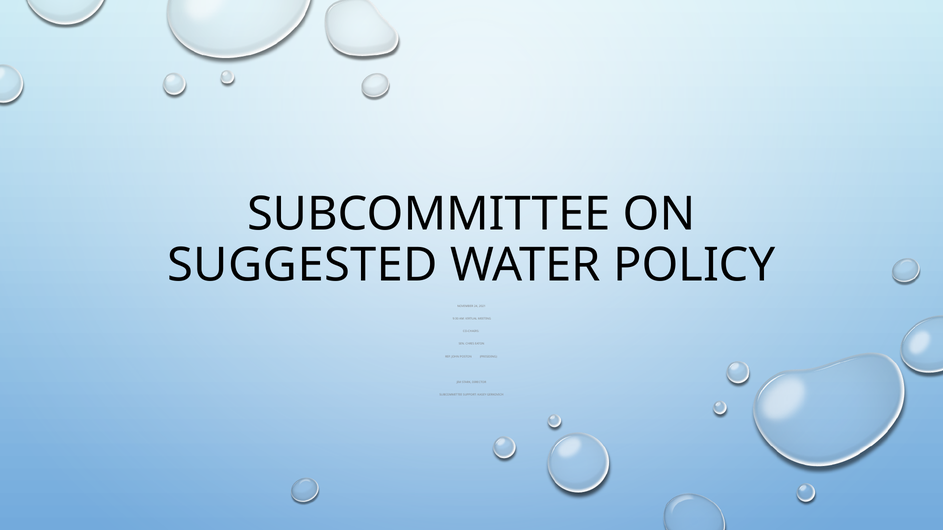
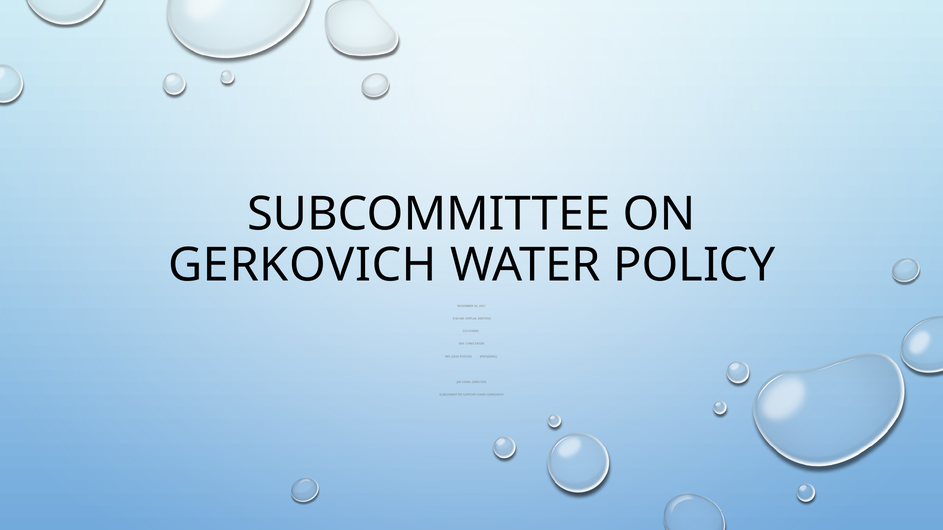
SUGGESTED at (303, 265): SUGGESTED -> GERKOVICH
